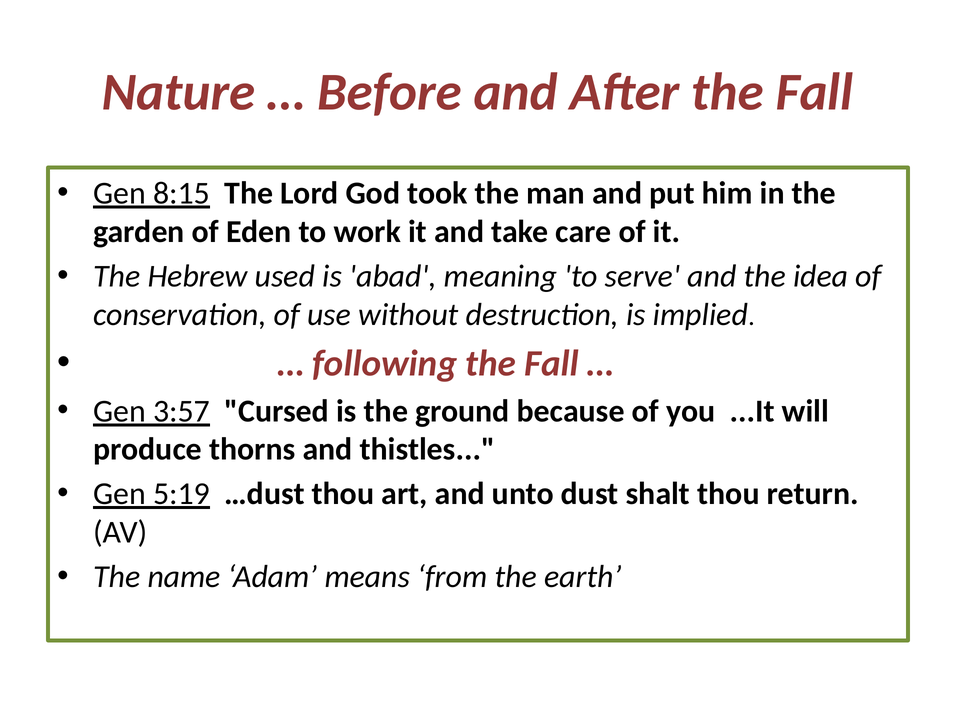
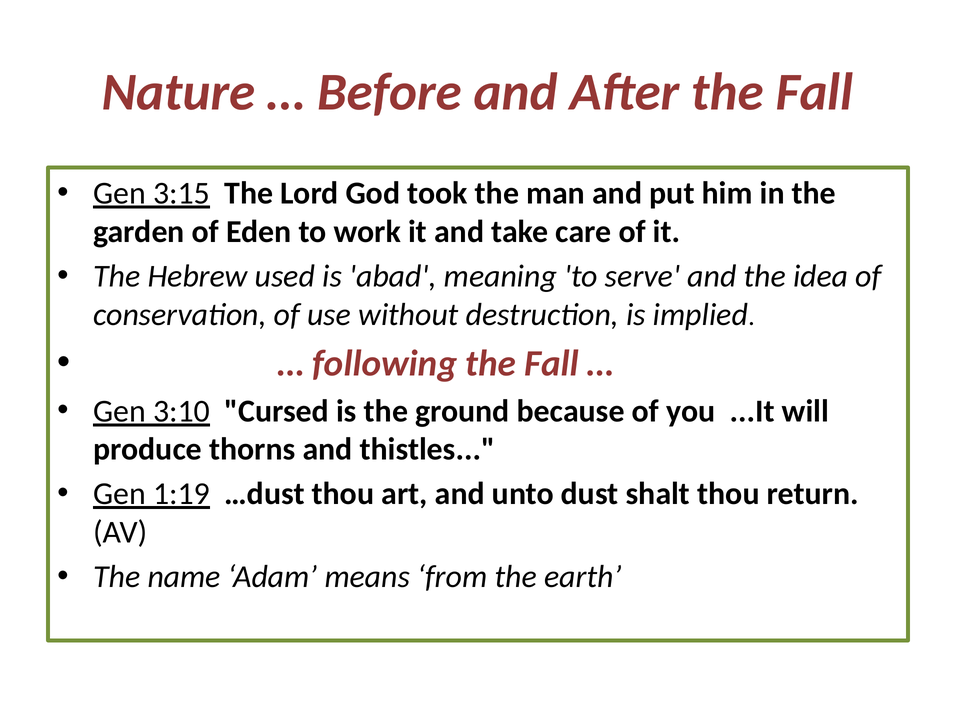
8:15: 8:15 -> 3:15
3:57: 3:57 -> 3:10
5:19: 5:19 -> 1:19
